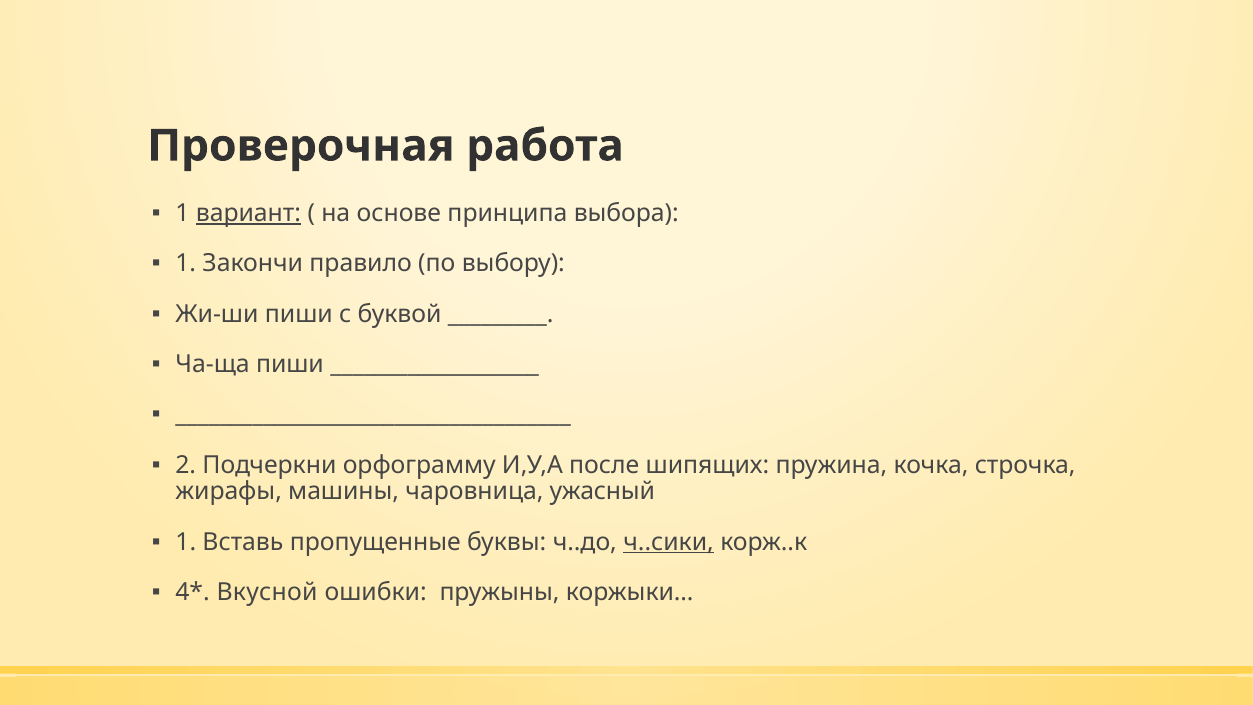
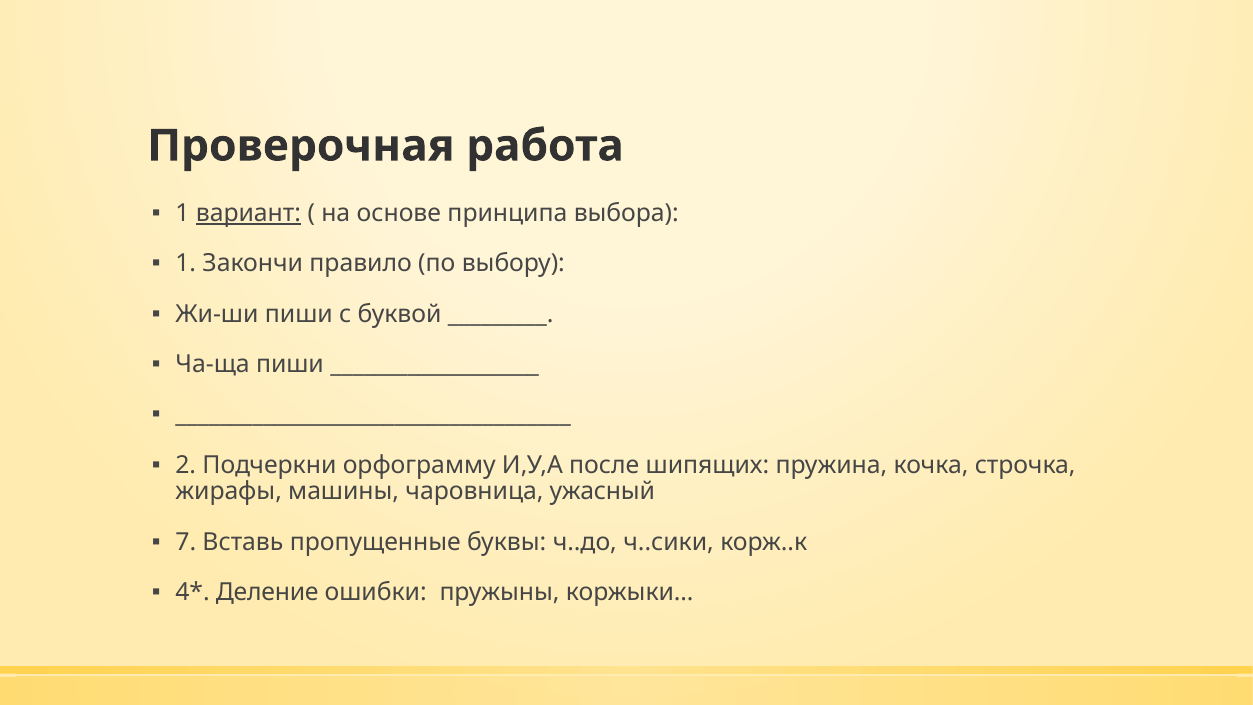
1 at (186, 542): 1 -> 7
ч..сики underline: present -> none
Вкусной: Вкусной -> Деление
